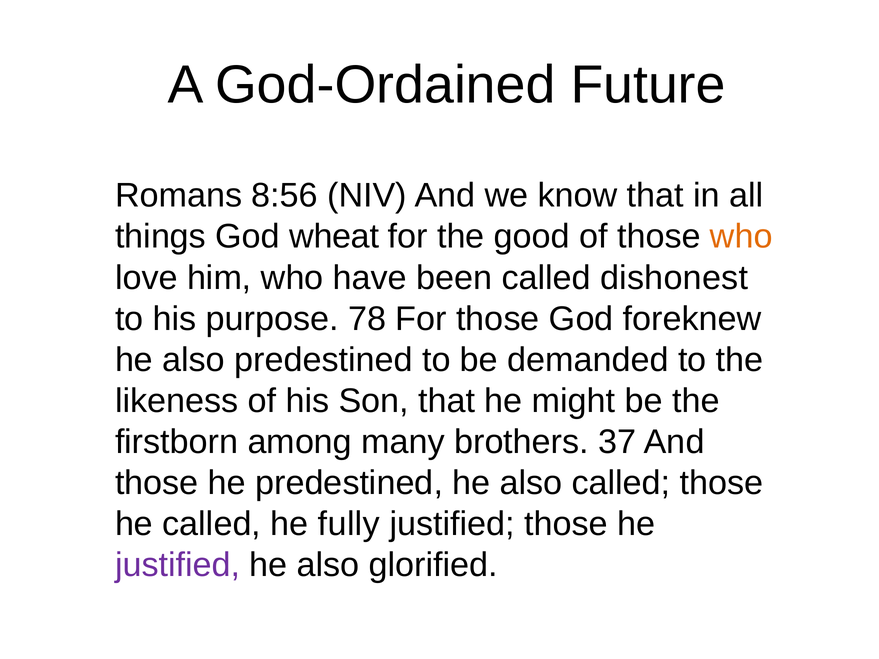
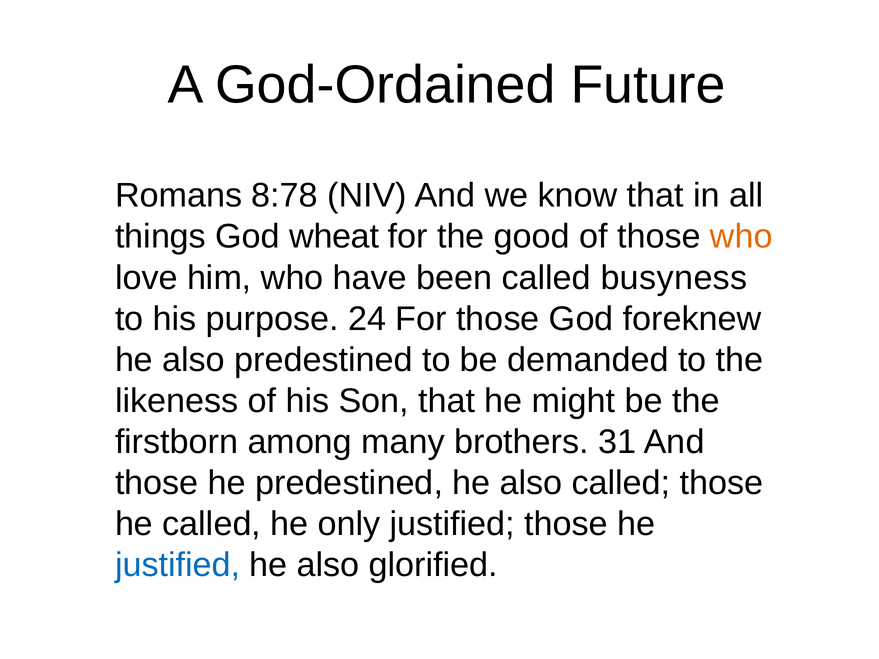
8:56: 8:56 -> 8:78
dishonest: dishonest -> busyness
78: 78 -> 24
37: 37 -> 31
fully: fully -> only
justified at (178, 565) colour: purple -> blue
